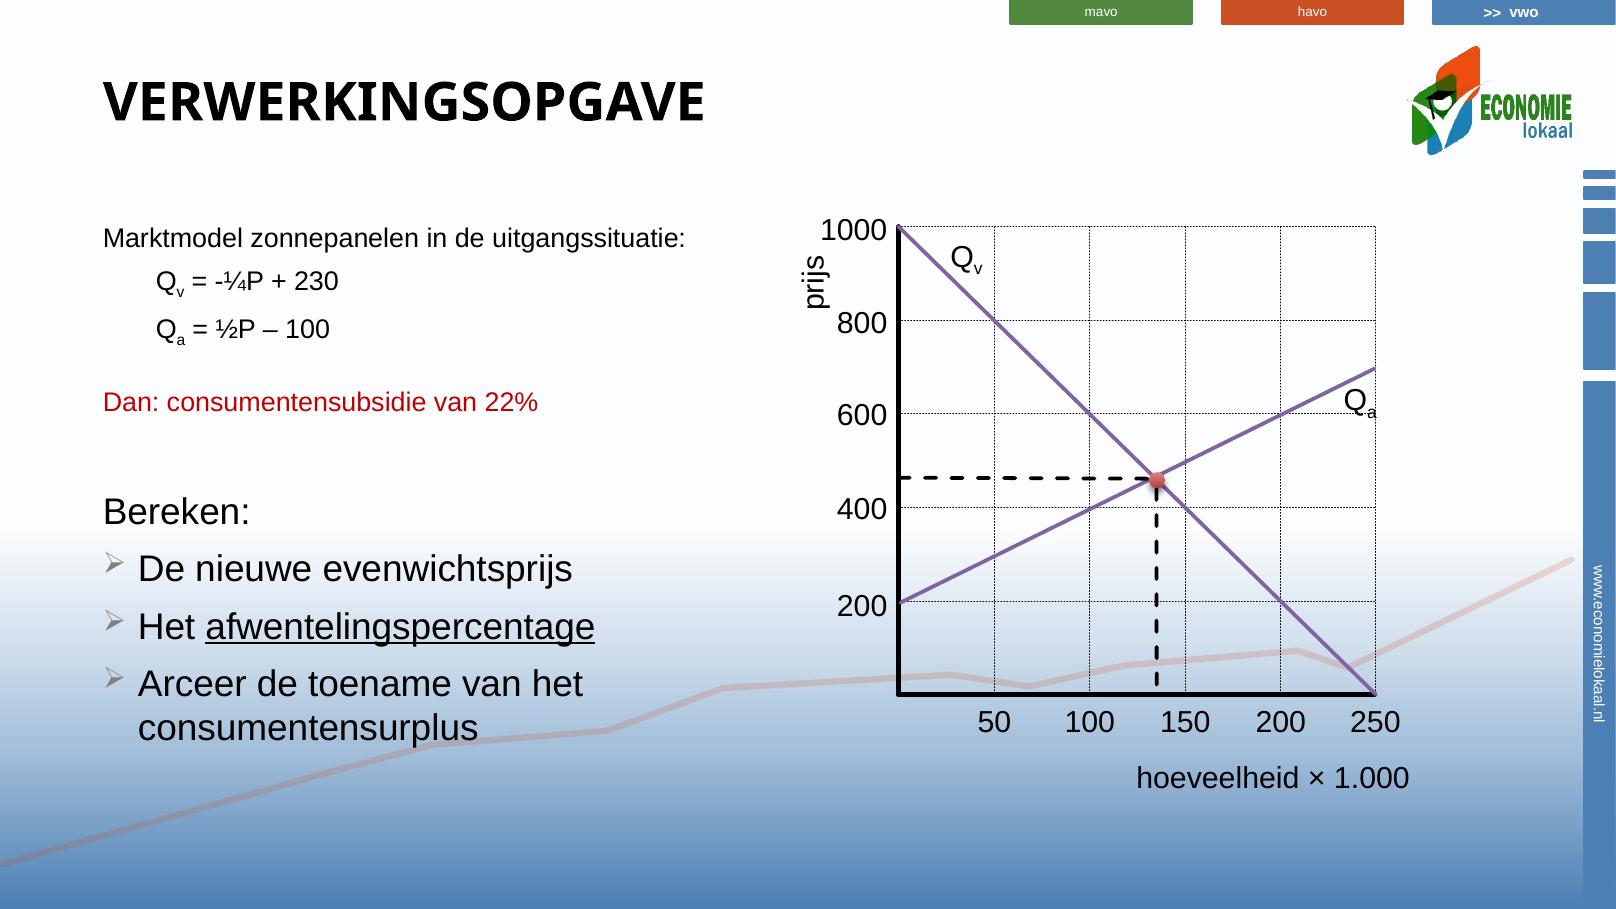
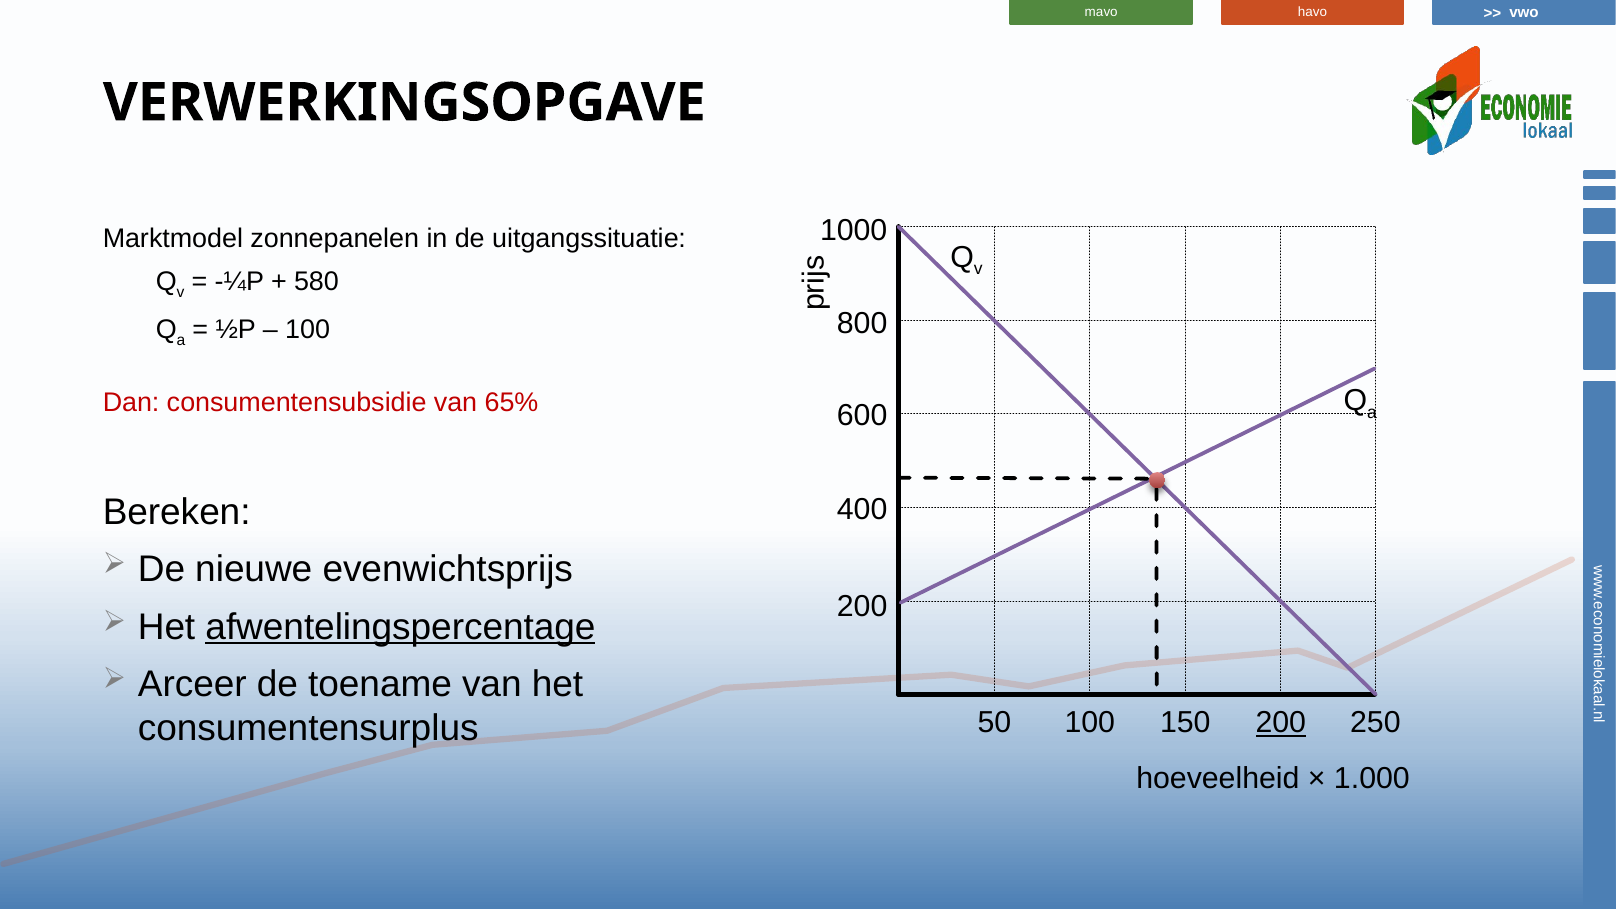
230: 230 -> 580
22%: 22% -> 65%
200 at (1281, 723) underline: none -> present
